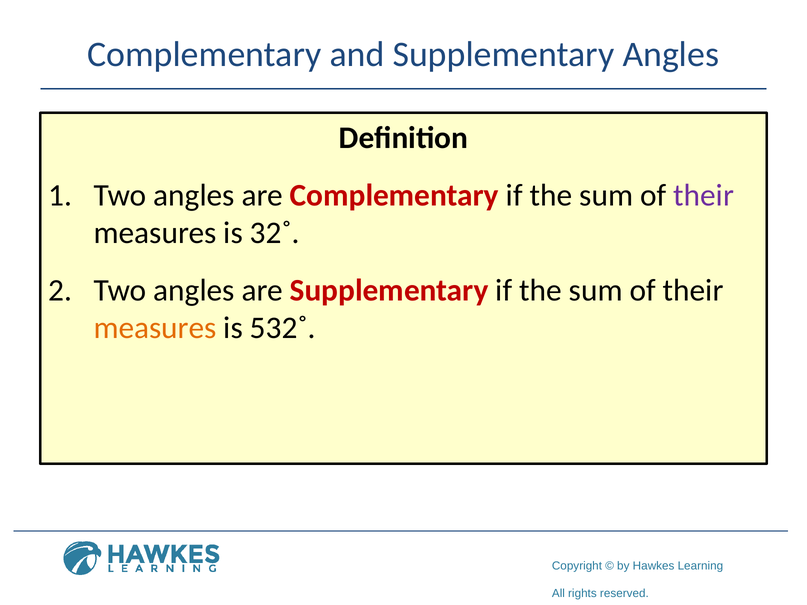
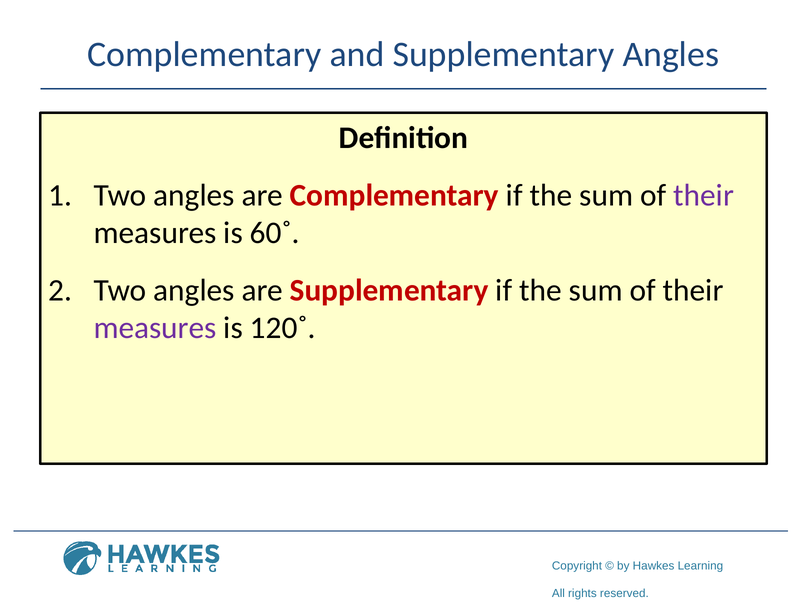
32˚: 32˚ -> 60˚
measures at (155, 328) colour: orange -> purple
532˚: 532˚ -> 120˚
